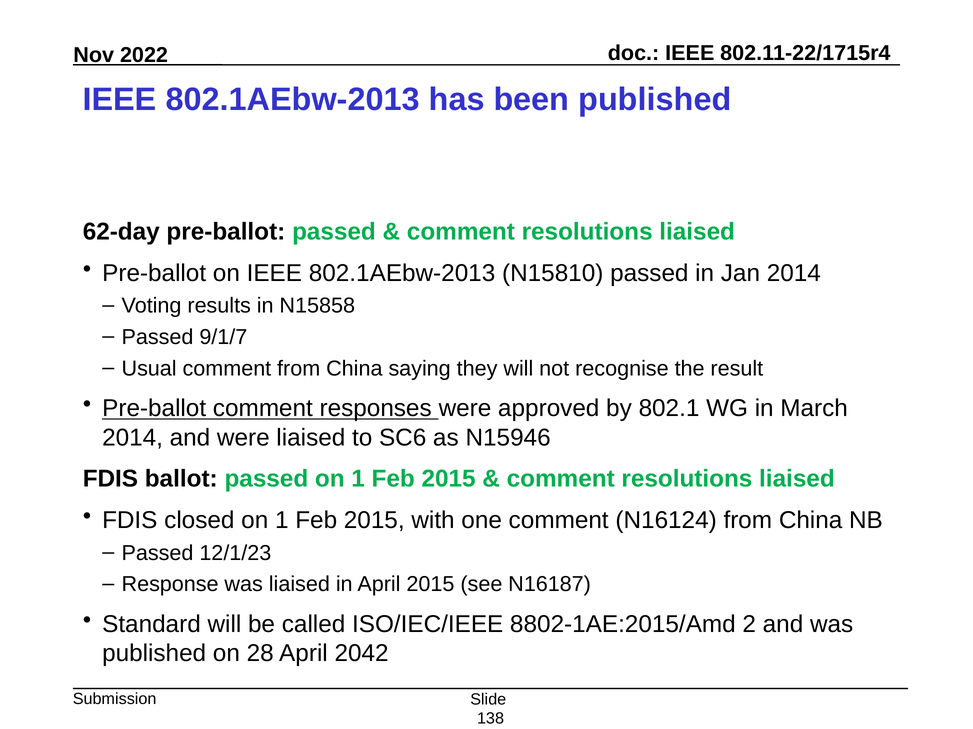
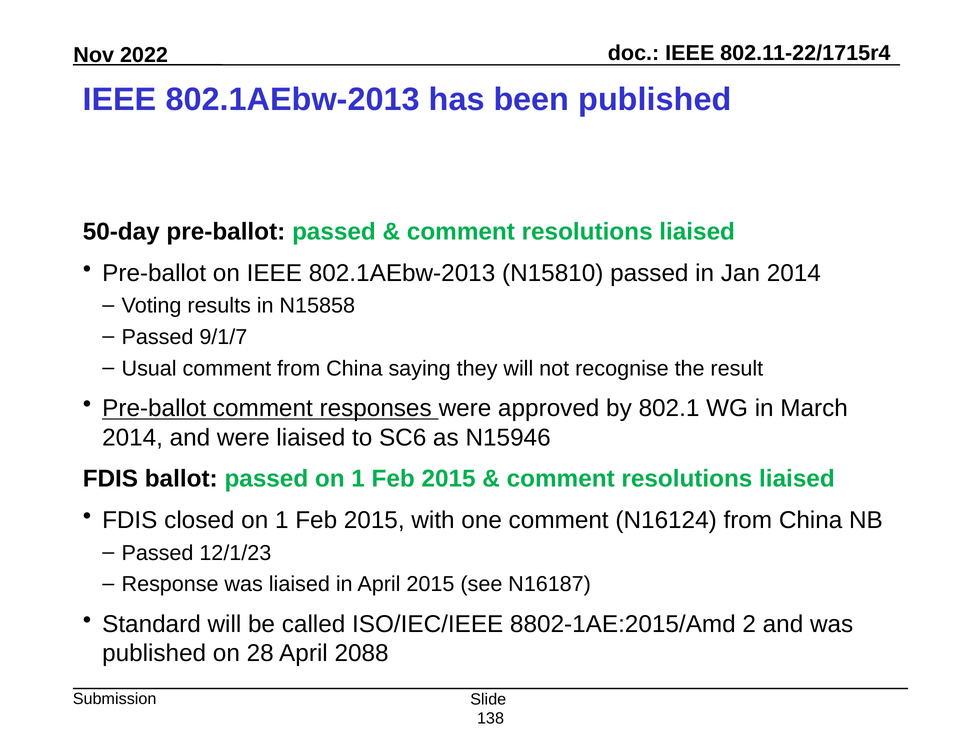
62-day: 62-day -> 50-day
2042: 2042 -> 2088
